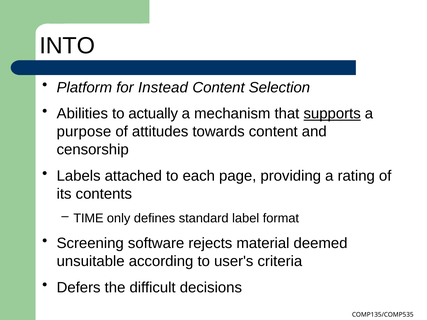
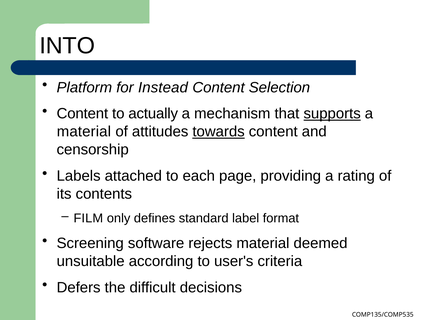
Abilities at (82, 114): Abilities -> Content
purpose at (84, 132): purpose -> material
towards underline: none -> present
TIME: TIME -> FILM
